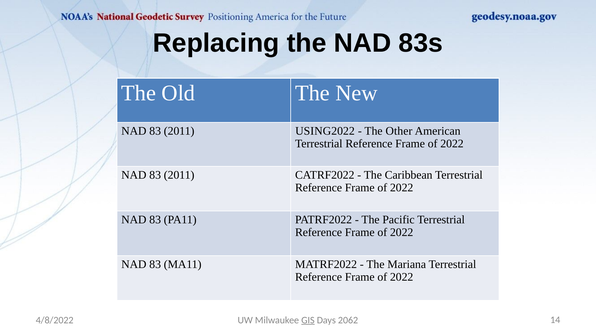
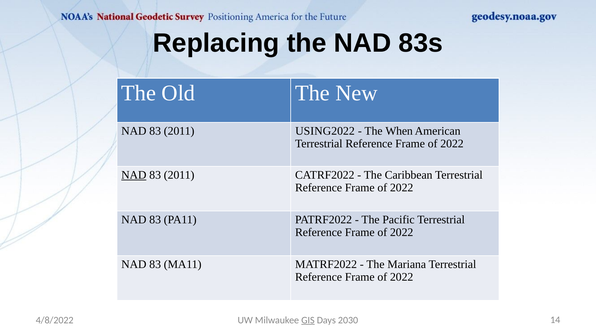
Other: Other -> When
NAD at (134, 175) underline: none -> present
2062: 2062 -> 2030
